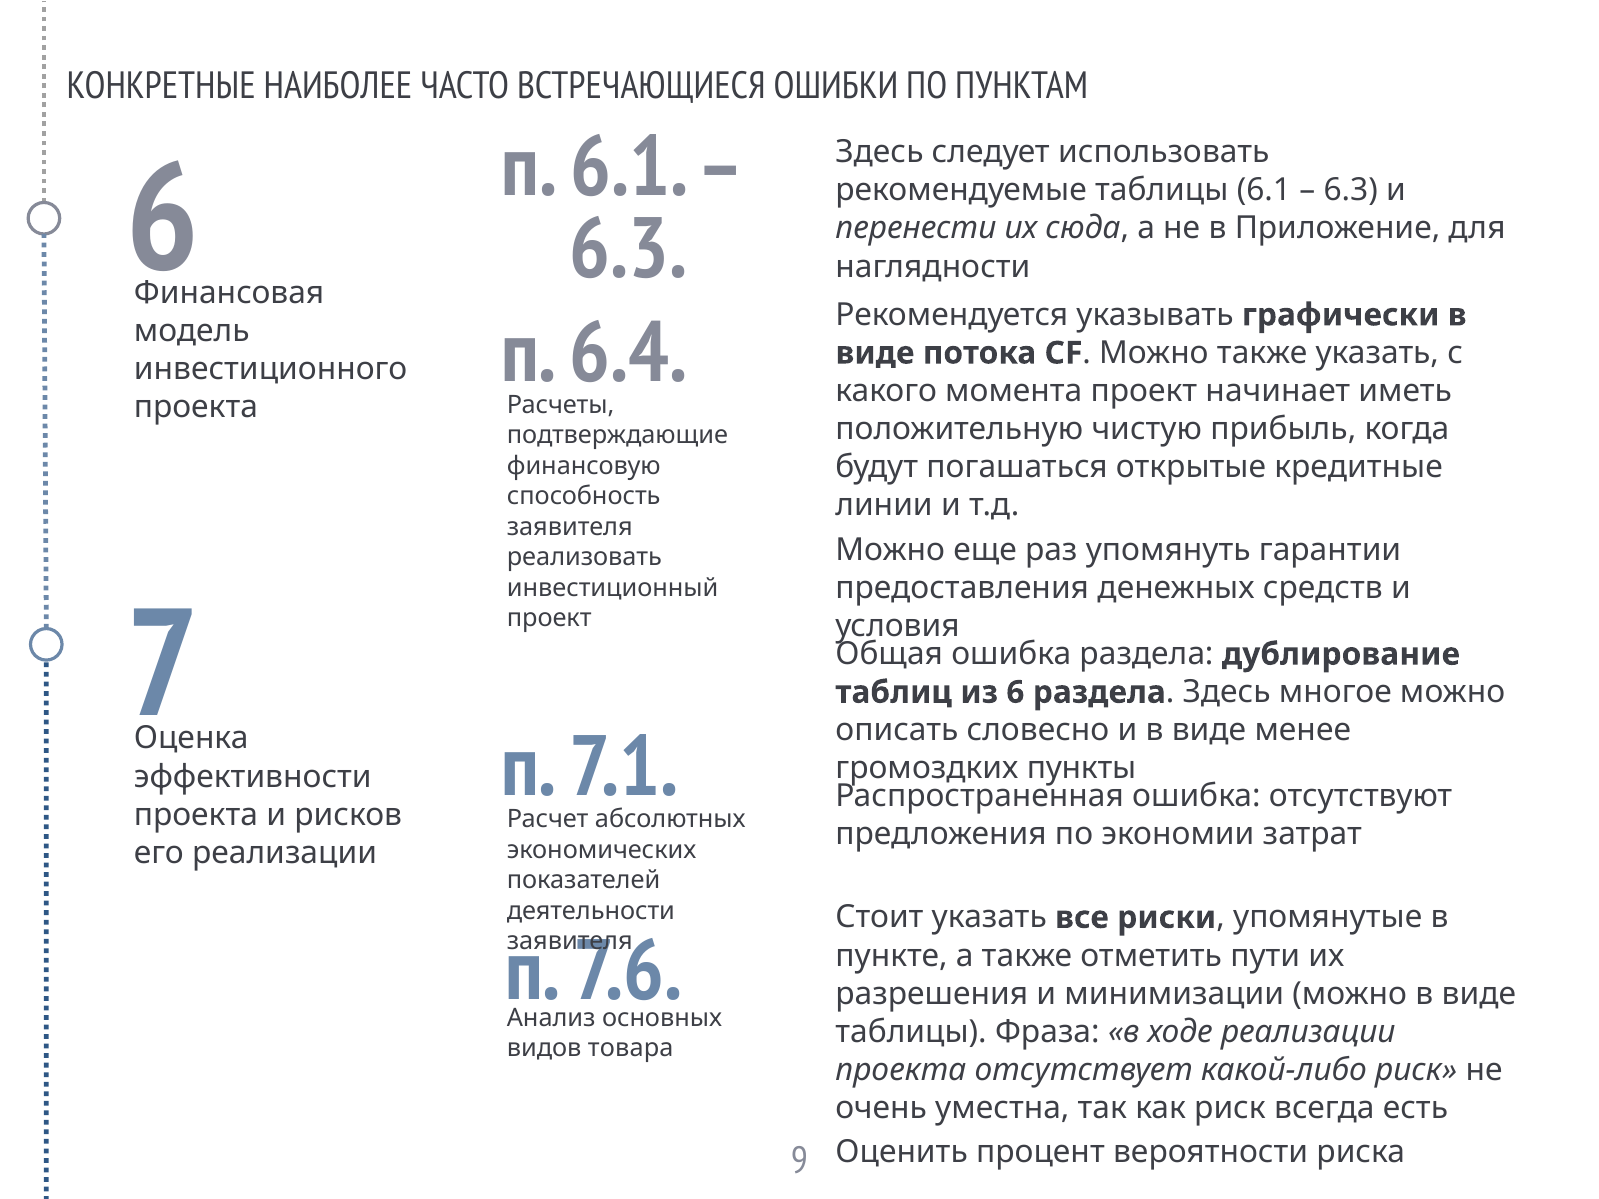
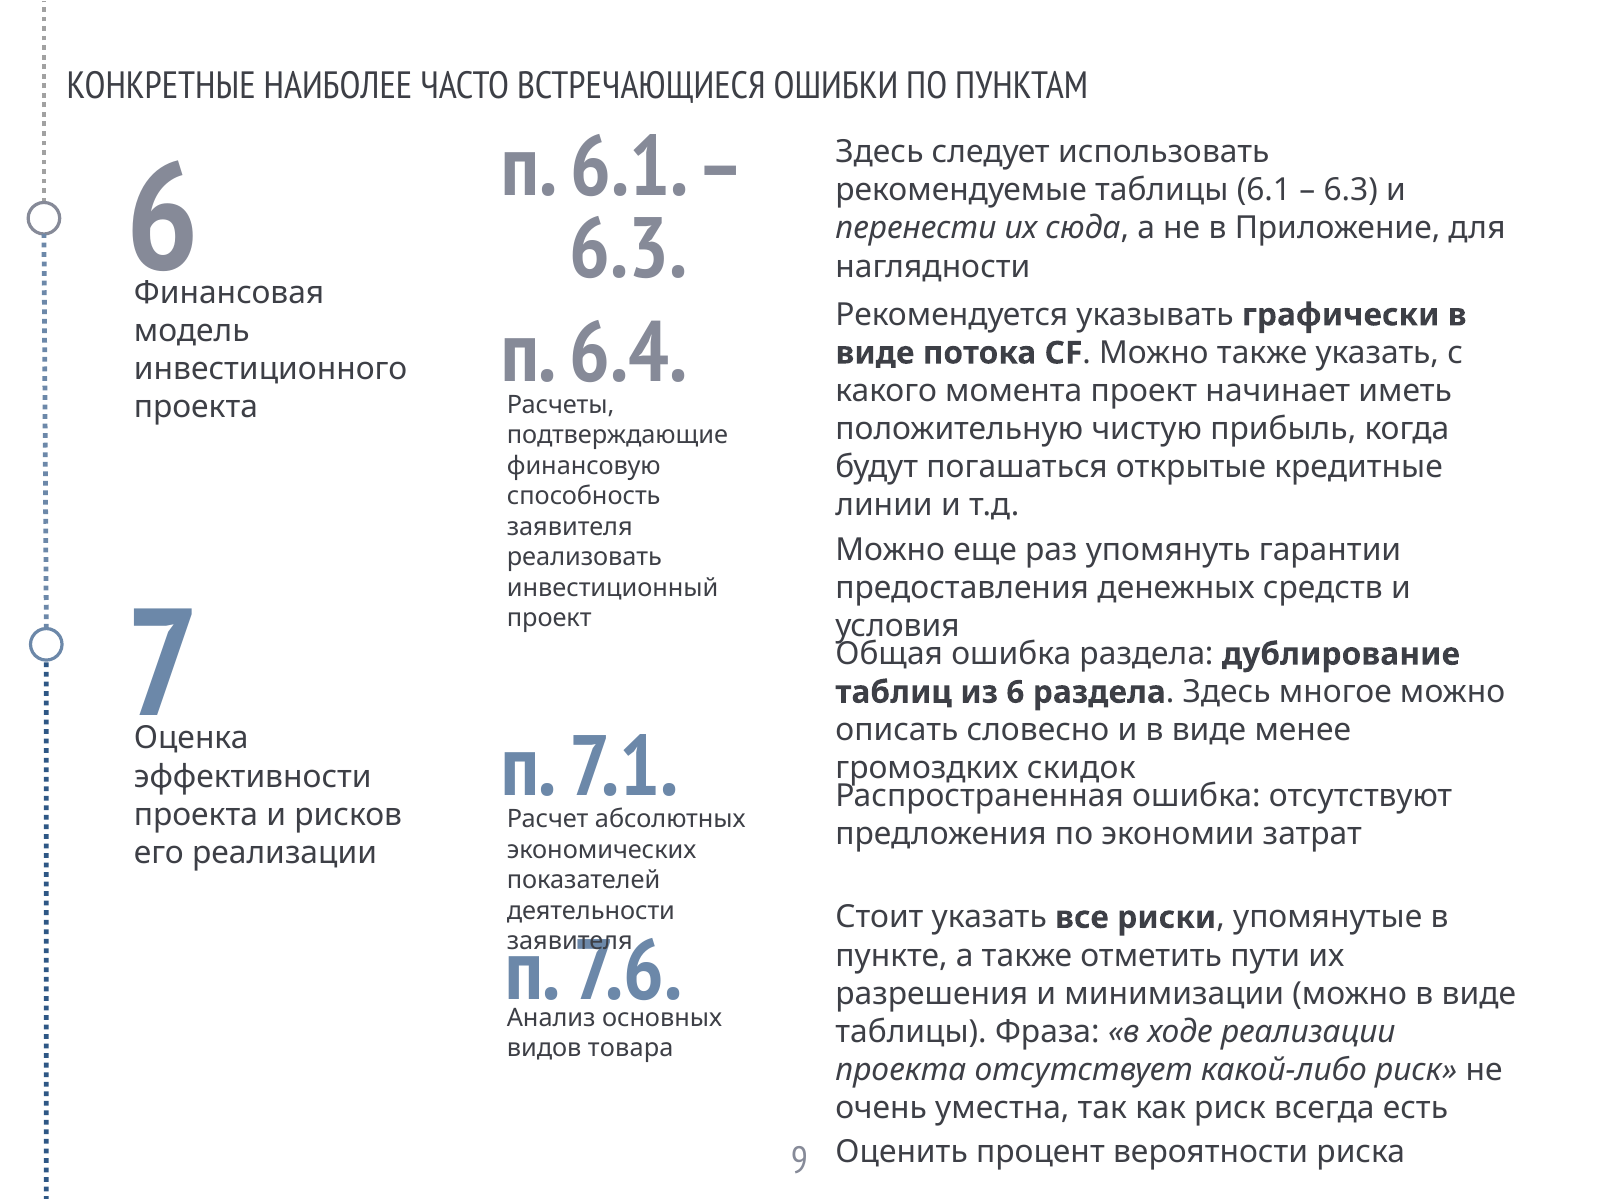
пункты: пункты -> скидок
